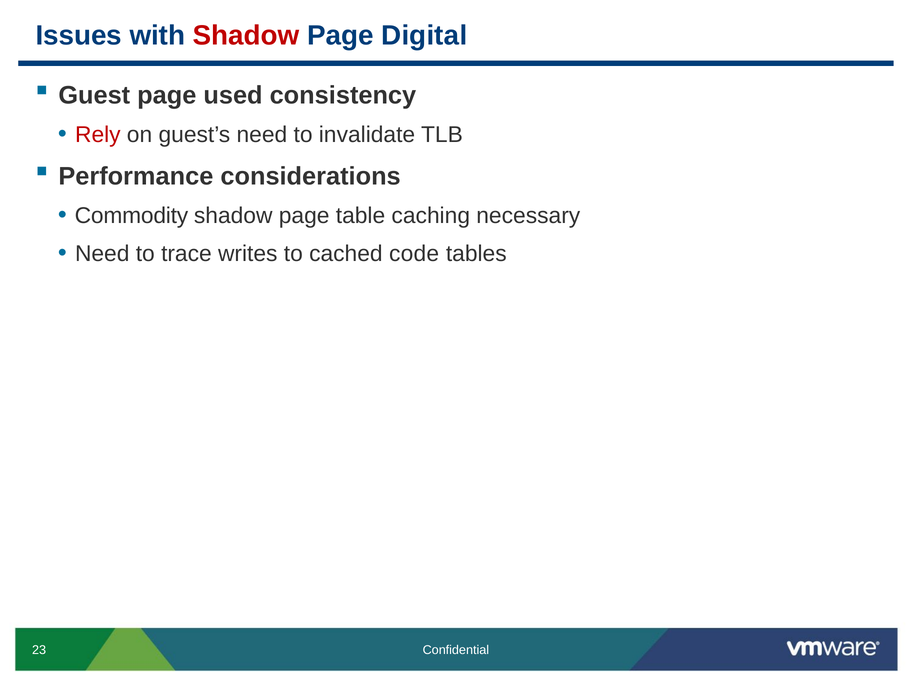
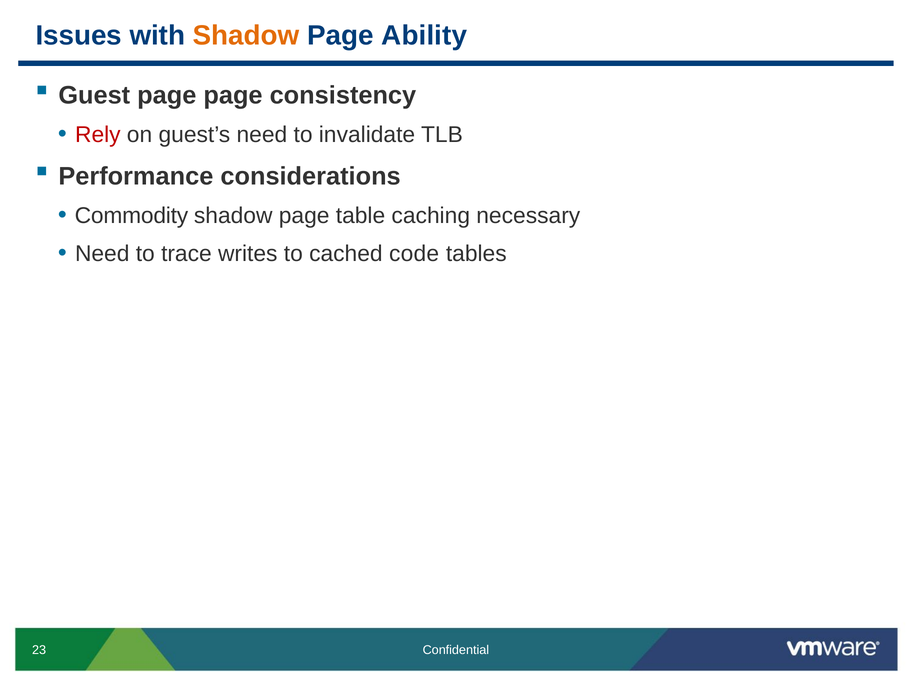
Shadow at (246, 36) colour: red -> orange
Digital: Digital -> Ability
page used: used -> page
